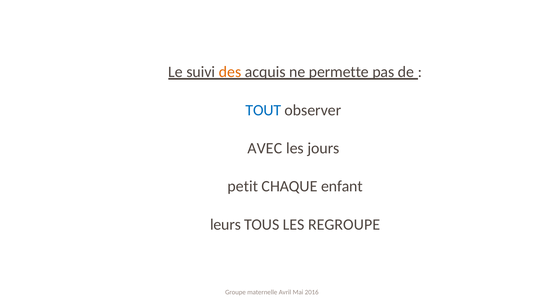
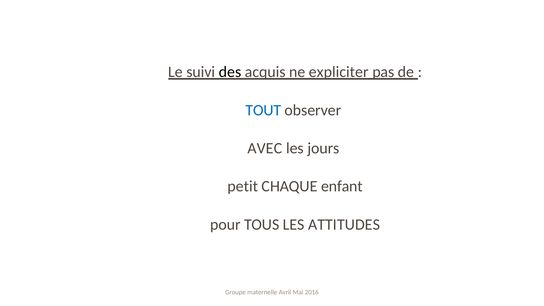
des colour: orange -> black
permette: permette -> expliciter
leurs: leurs -> pour
REGROUPE: REGROUPE -> ATTITUDES
